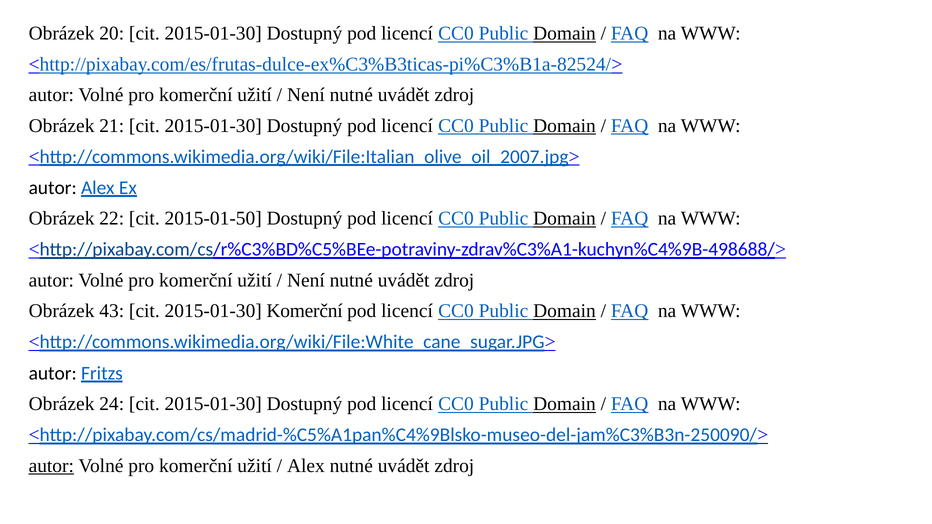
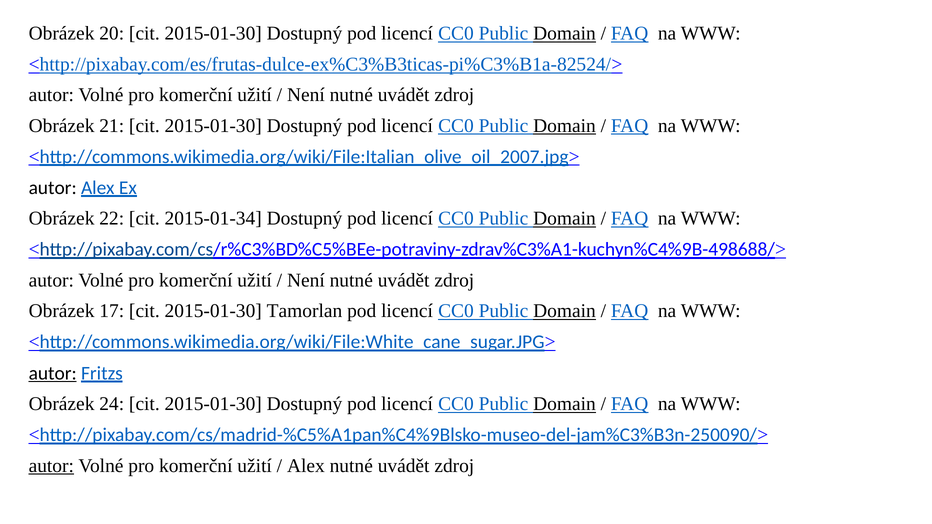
2015-01-50: 2015-01-50 -> 2015-01-34
43: 43 -> 17
2015-01-30 Komerční: Komerční -> Tamorlan
autor at (53, 373) underline: none -> present
